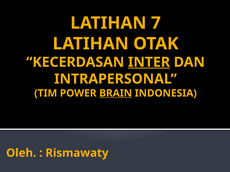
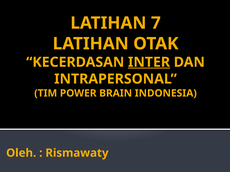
BRAIN underline: present -> none
